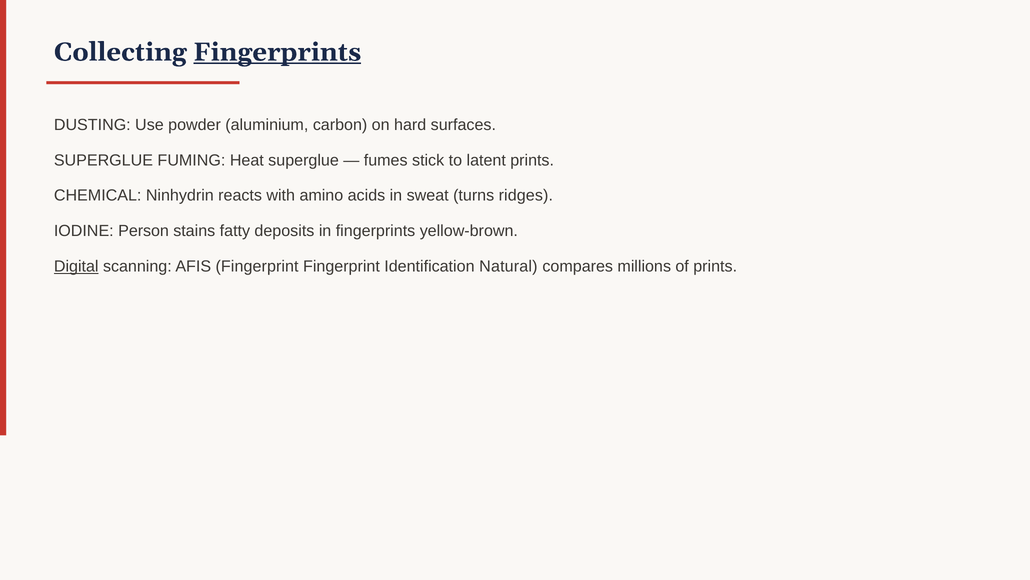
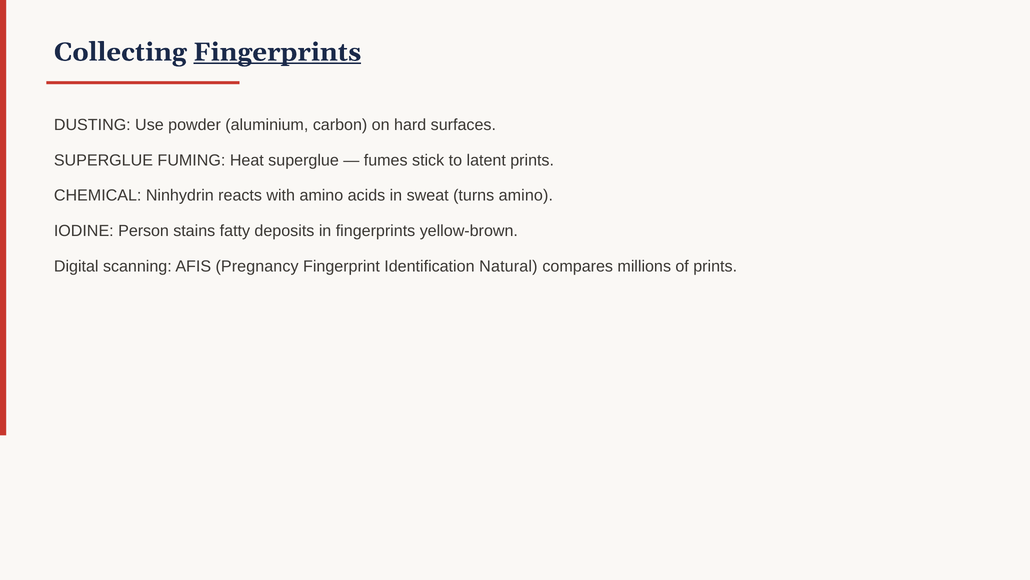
turns ridges: ridges -> amino
Digital underline: present -> none
AFIS Fingerprint: Fingerprint -> Pregnancy
